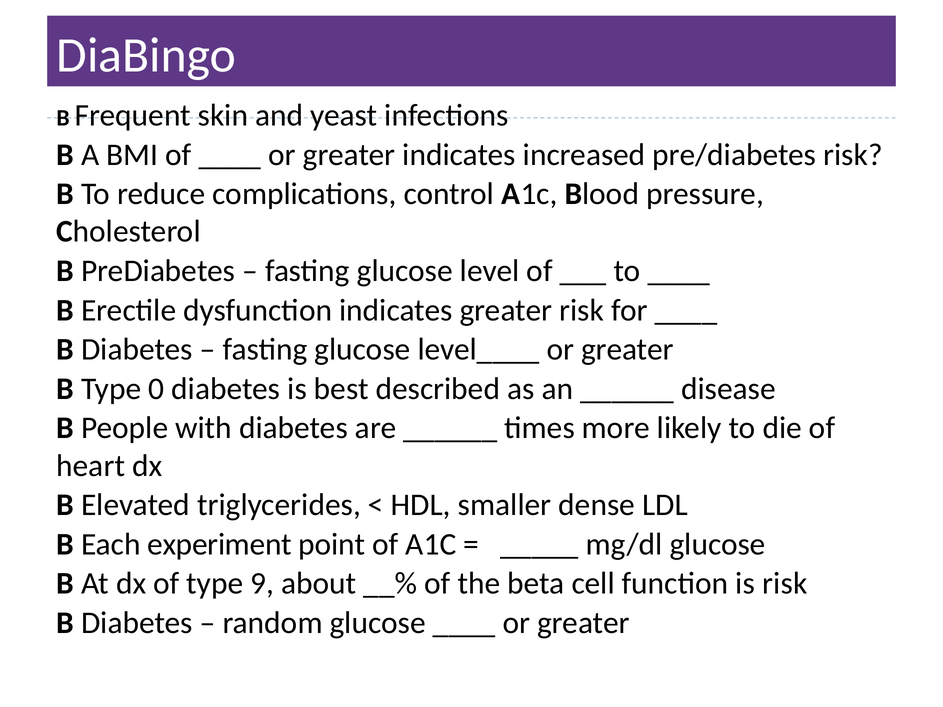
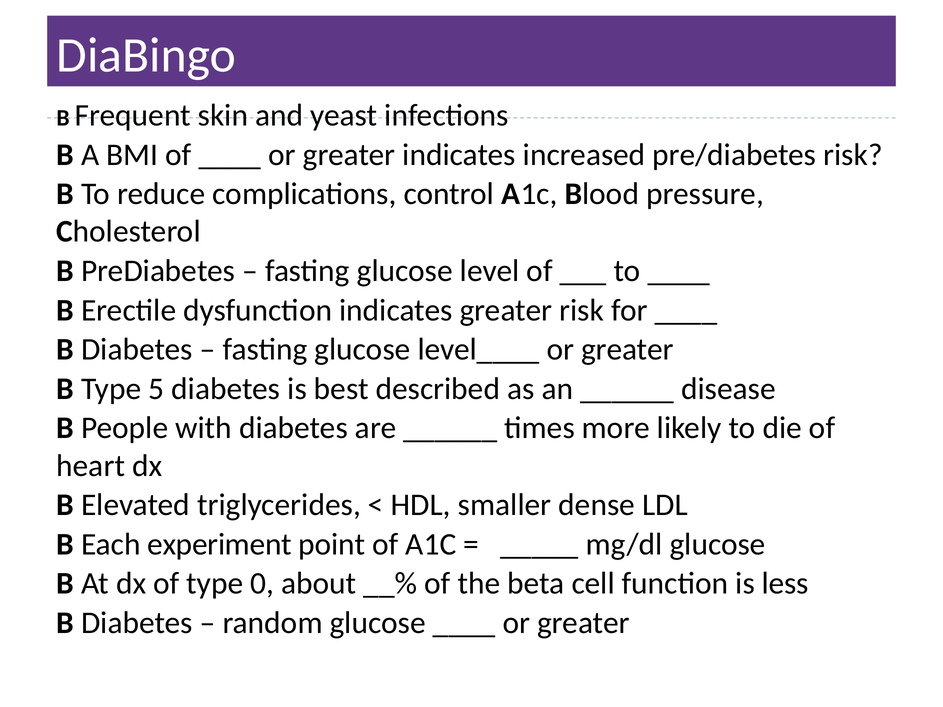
0: 0 -> 5
9: 9 -> 0
is risk: risk -> less
